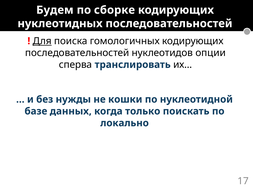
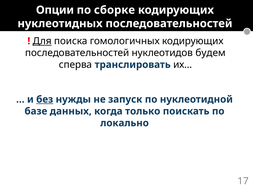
Будем: Будем -> Опции
опции: опции -> будем
без underline: none -> present
кошки: кошки -> запуск
